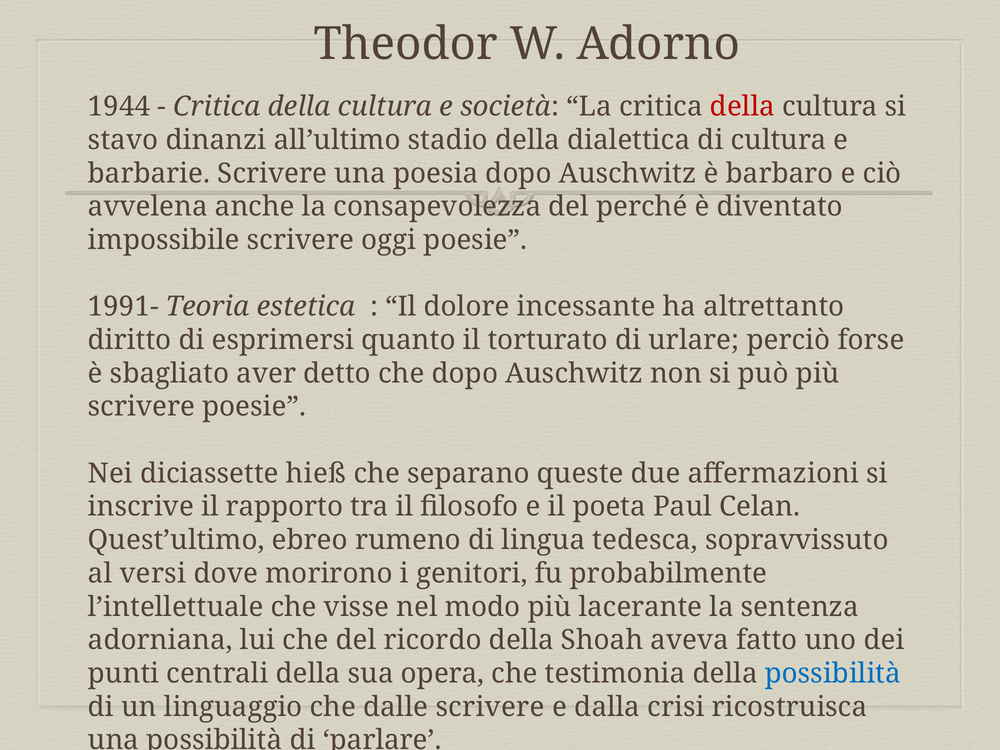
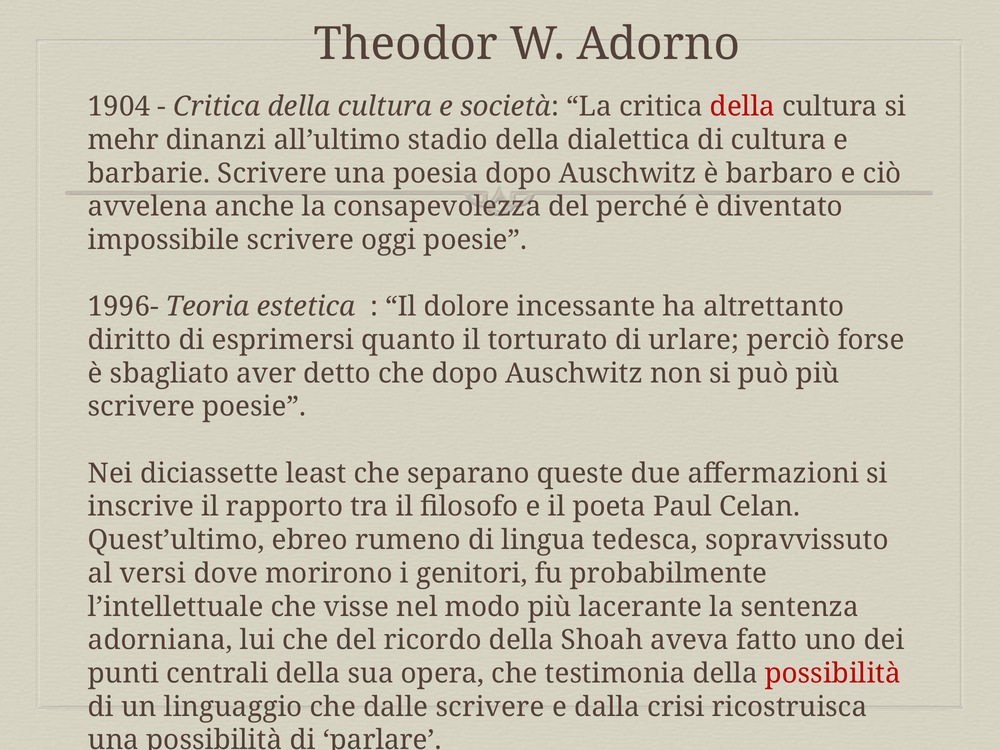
1944: 1944 -> 1904
stavo: stavo -> mehr
1991-: 1991- -> 1996-
hieß: hieß -> least
possibilità at (833, 674) colour: blue -> red
